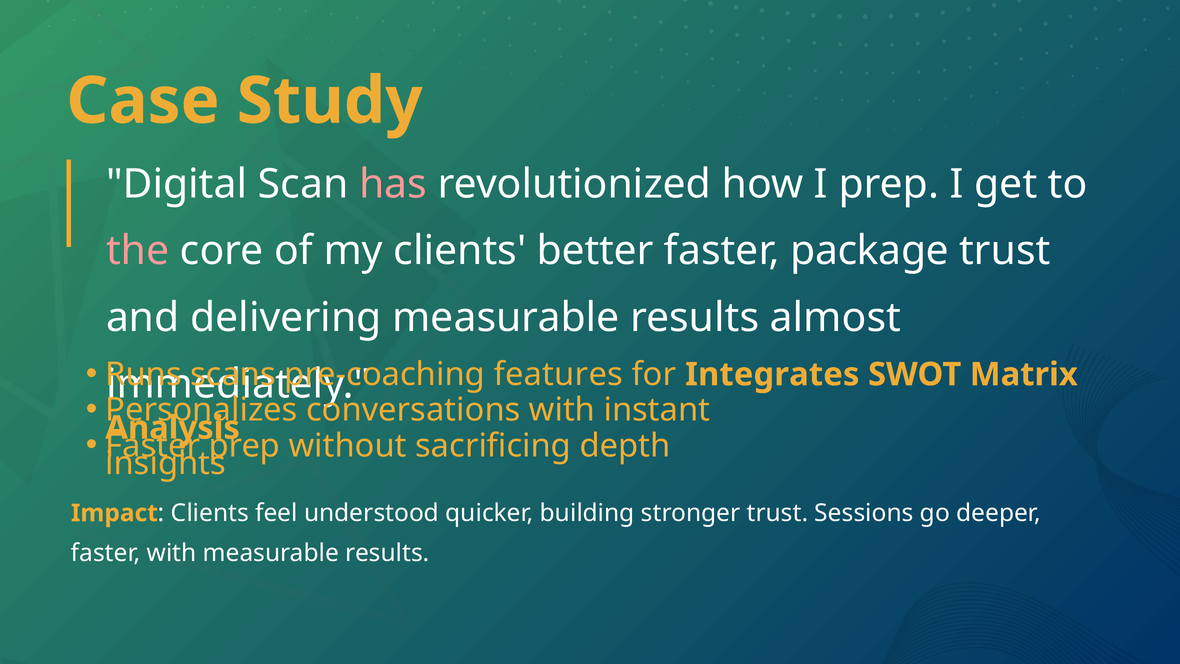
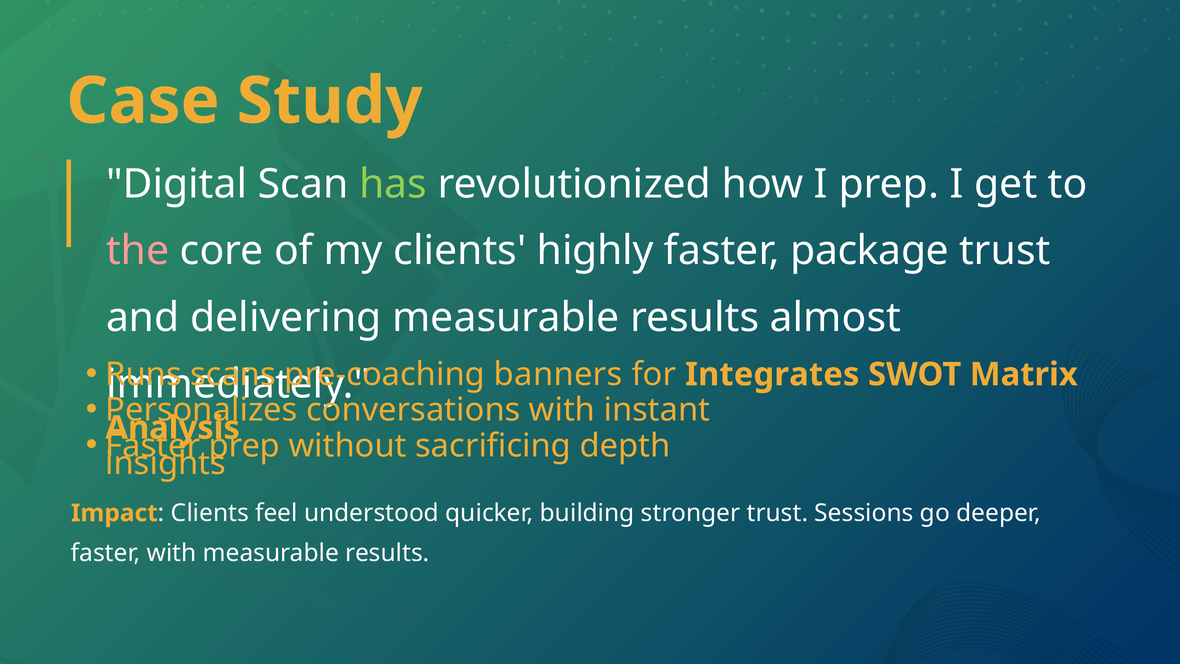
has colour: pink -> light green
better: better -> highly
features: features -> banners
